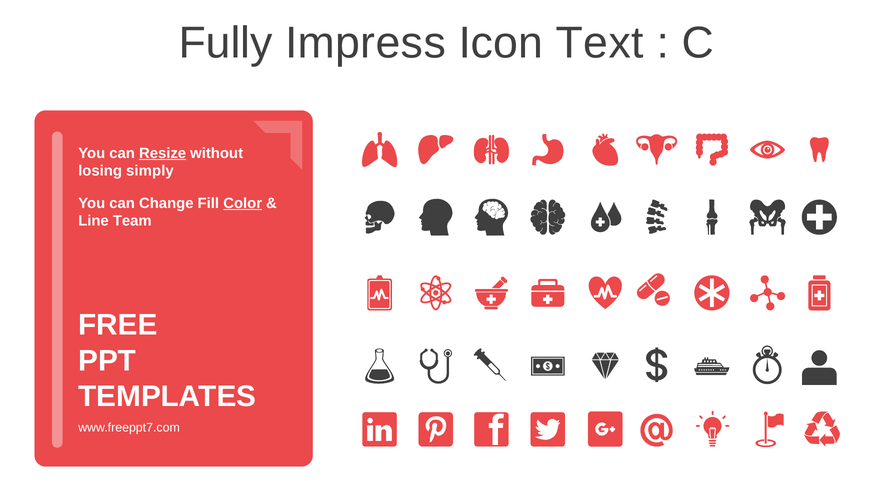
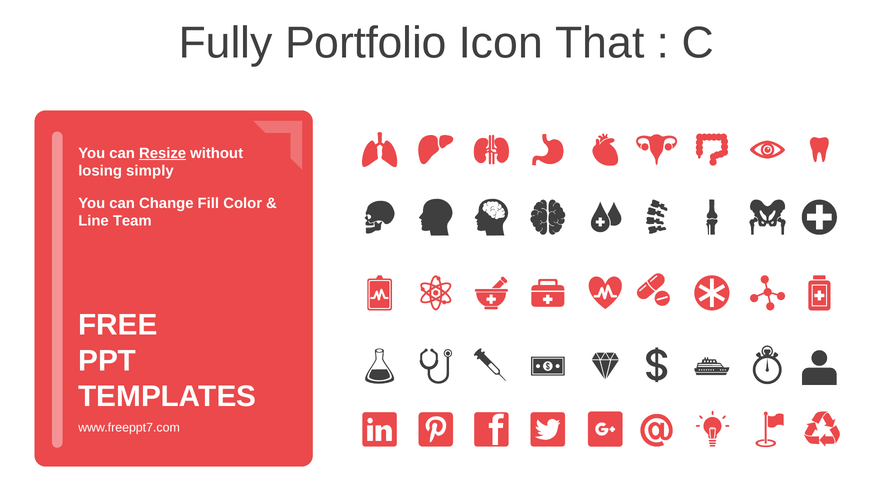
Impress: Impress -> Portfolio
Text: Text -> That
Color underline: present -> none
